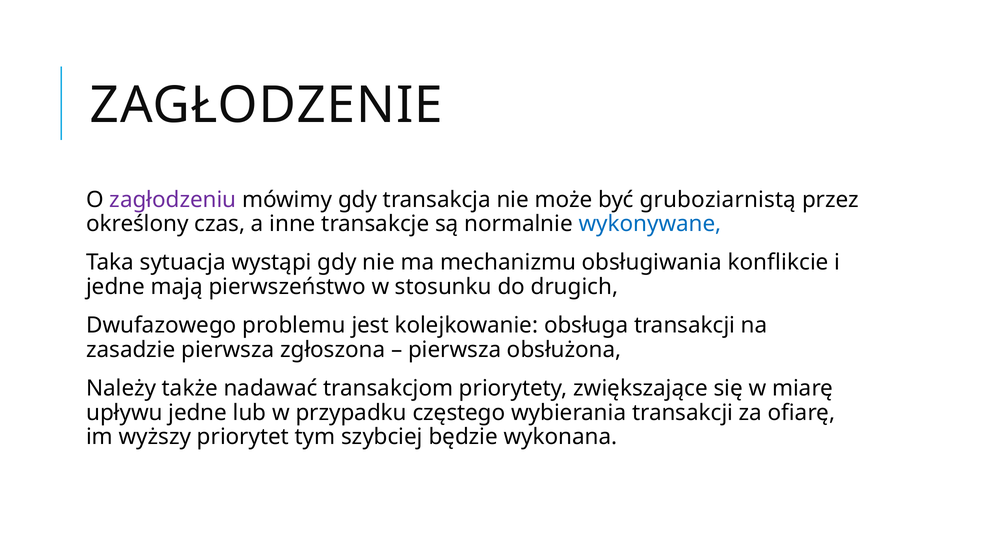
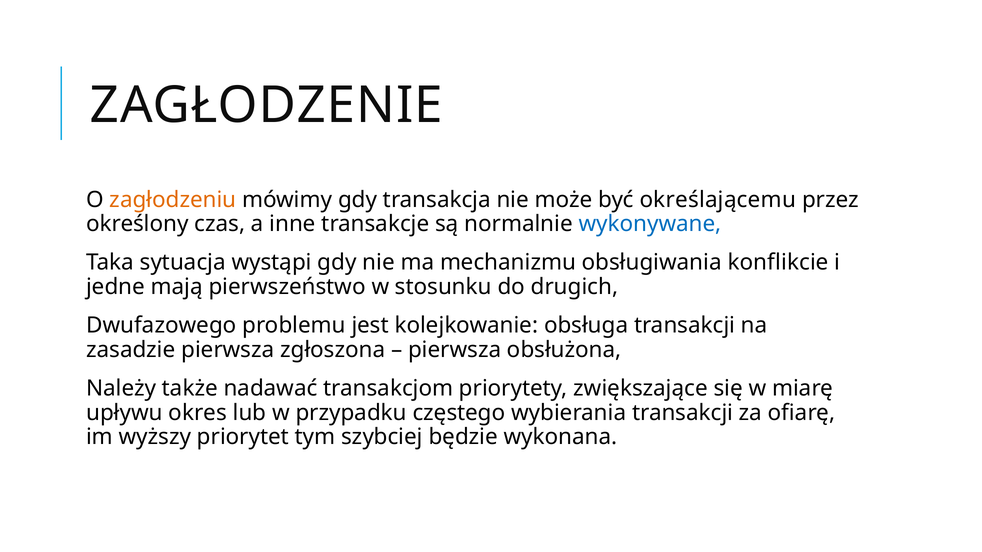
zagłodzeniu colour: purple -> orange
gruboziarnistą: gruboziarnistą -> określającemu
upływu jedne: jedne -> okres
